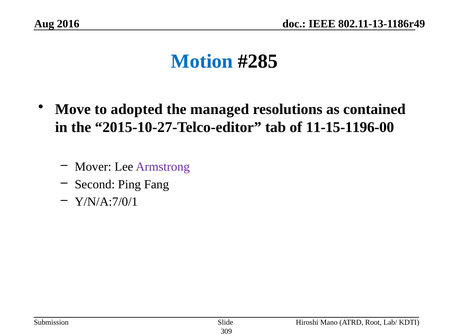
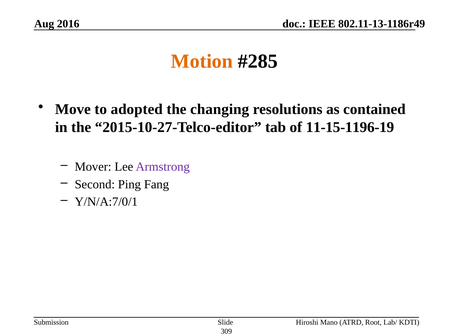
Motion colour: blue -> orange
managed: managed -> changing
11-15-1196-00: 11-15-1196-00 -> 11-15-1196-19
